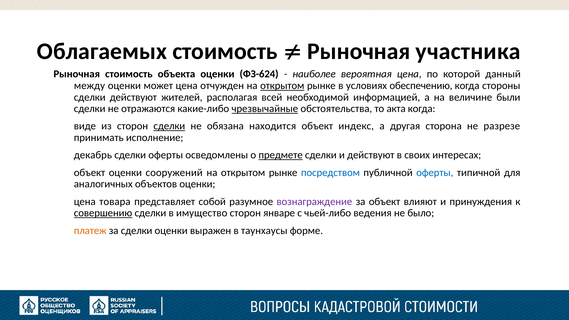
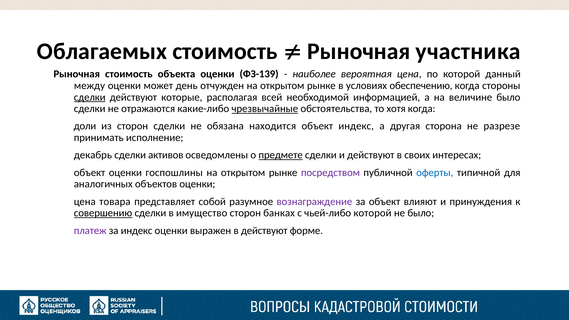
ФЗ-624: ФЗ-624 -> ФЗ-139
может цена: цена -> день
открытом at (282, 86) underline: present -> none
сделки at (90, 97) underline: none -> present
жителей: жителей -> которые
величине были: были -> было
акта: акта -> хотя
виде: виде -> доли
сделки at (169, 126) underline: present -> none
сделки оферты: оферты -> активов
сооружений: сооружений -> госпошлины
посредством colour: blue -> purple
январе: январе -> банках
чьей-либо ведения: ведения -> которой
платеж colour: orange -> purple
за сделки: сделки -> индекс
в таунхаусы: таунхаусы -> действуют
